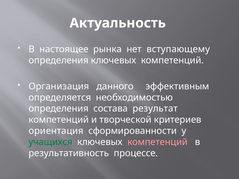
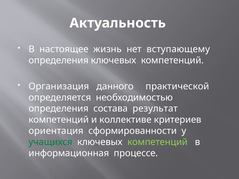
рынка: рынка -> жизнь
эффективным: эффективным -> практической
творческой: творческой -> коллективе
компетенций at (158, 142) colour: pink -> light green
результативность: результативность -> информационная
